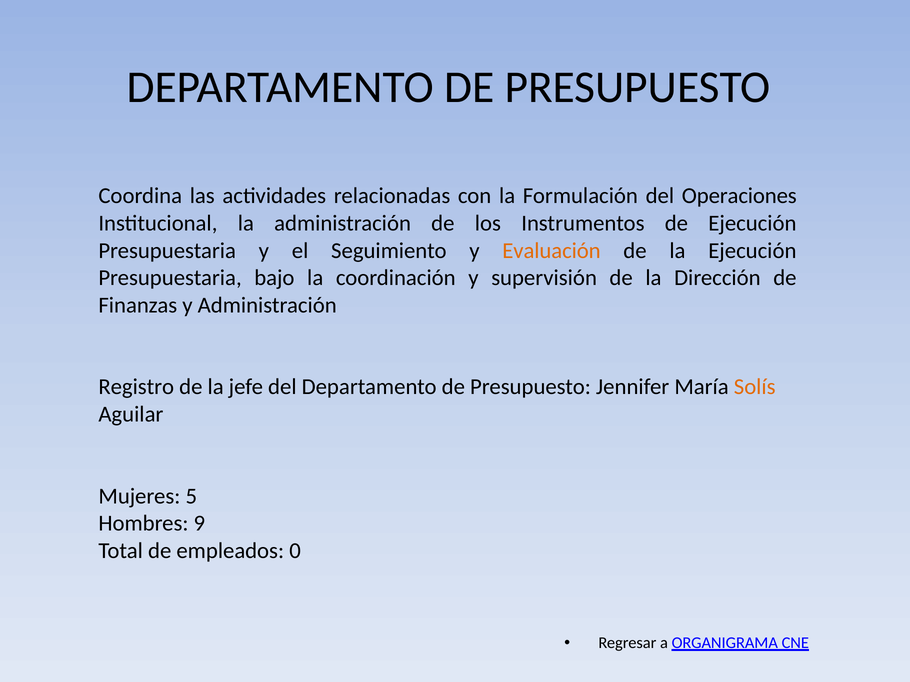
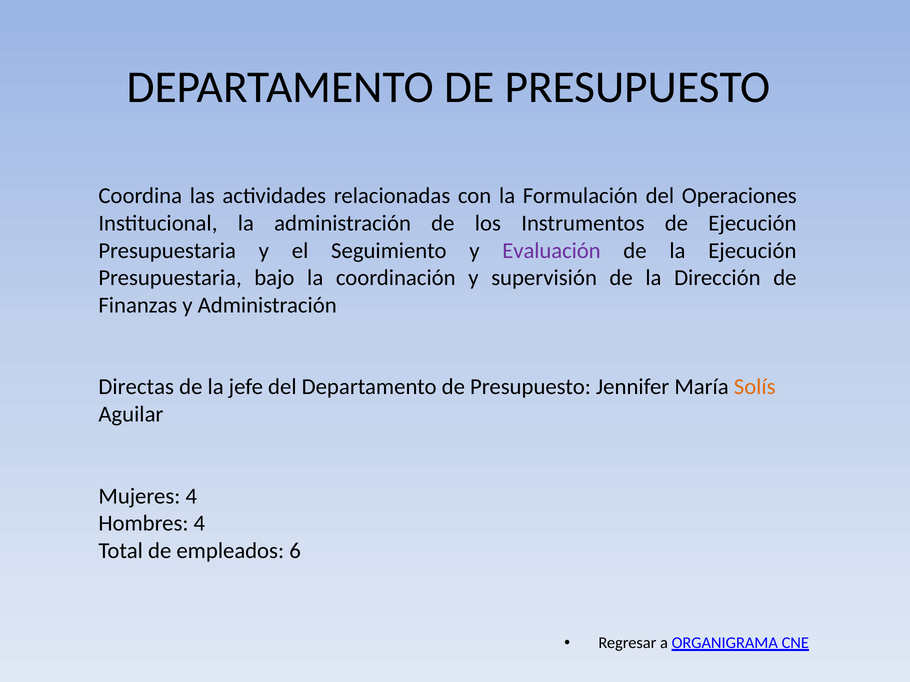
Evaluación colour: orange -> purple
Registro: Registro -> Directas
Mujeres 5: 5 -> 4
Hombres 9: 9 -> 4
0: 0 -> 6
